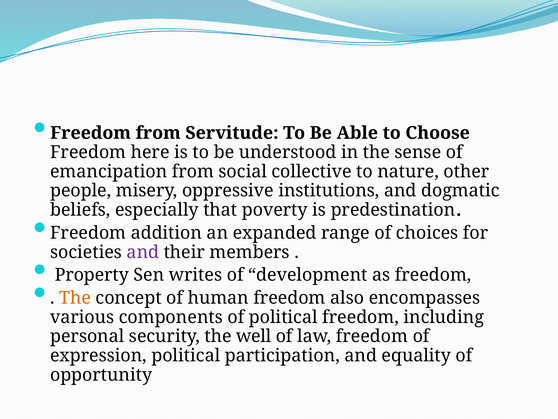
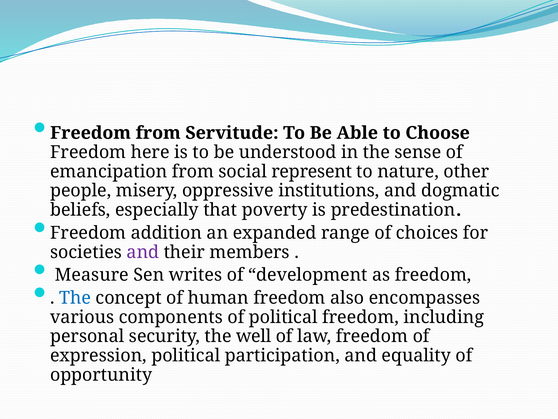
collective: collective -> represent
Property: Property -> Measure
The at (75, 298) colour: orange -> blue
